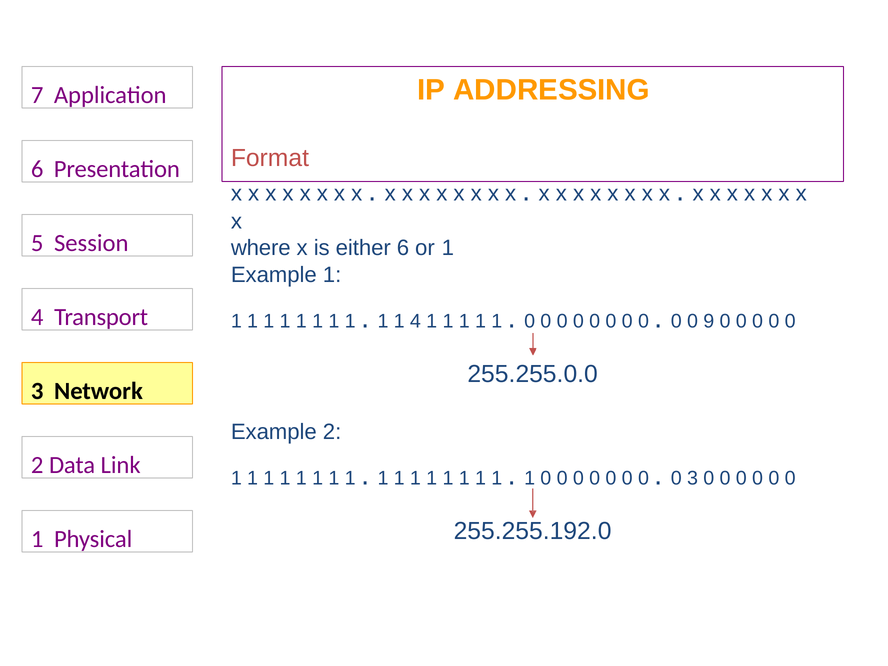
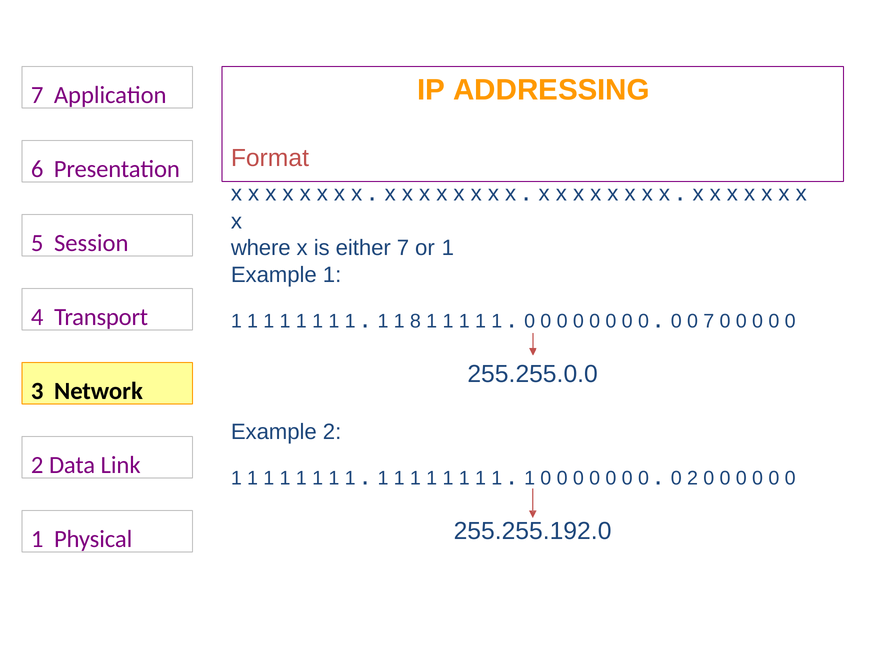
either 6: 6 -> 7
1 4: 4 -> 8
0 9: 9 -> 7
0 3: 3 -> 2
